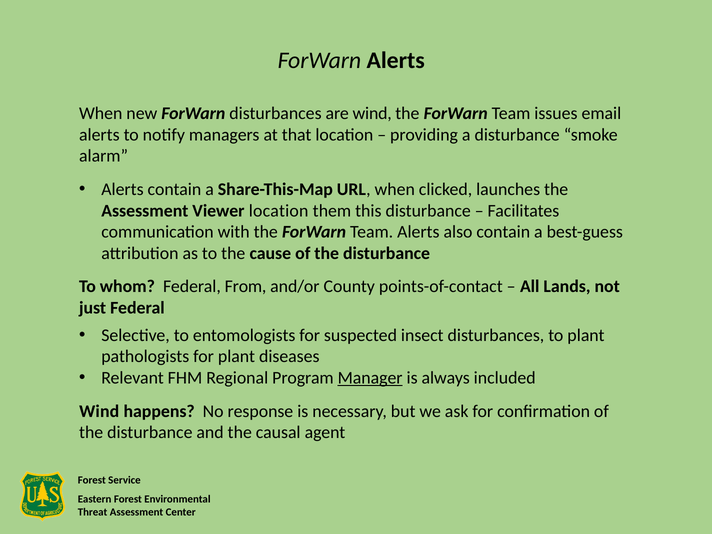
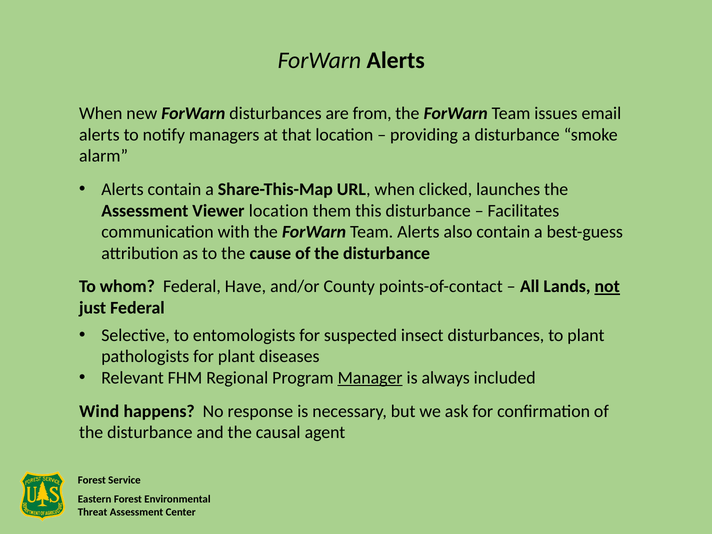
are wind: wind -> from
From: From -> Have
not underline: none -> present
